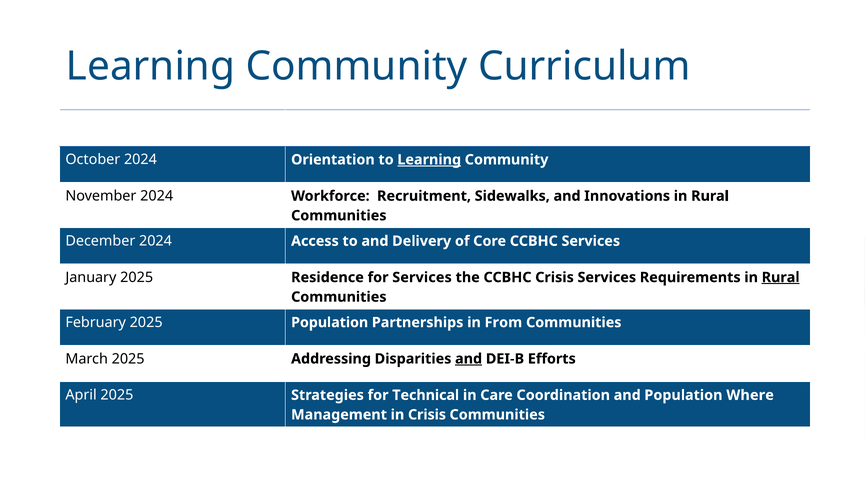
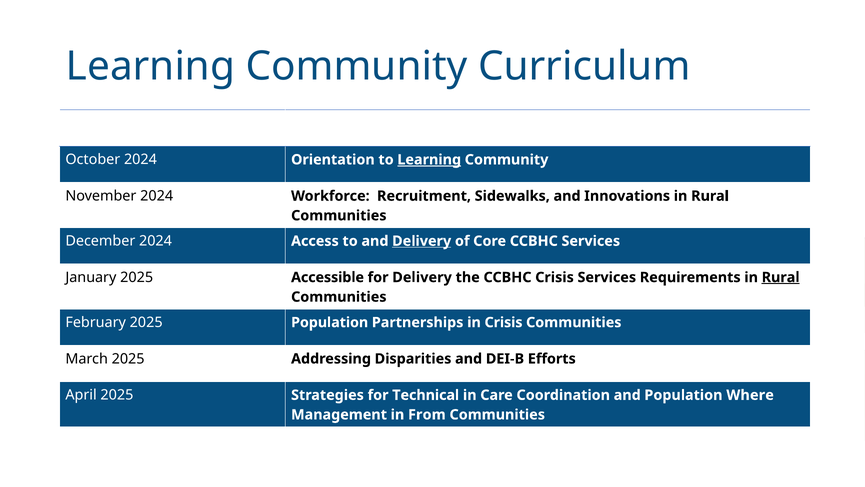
Delivery at (422, 241) underline: none -> present
Residence: Residence -> Accessible
for Services: Services -> Delivery
in From: From -> Crisis
and at (469, 358) underline: present -> none
in Crisis: Crisis -> From
